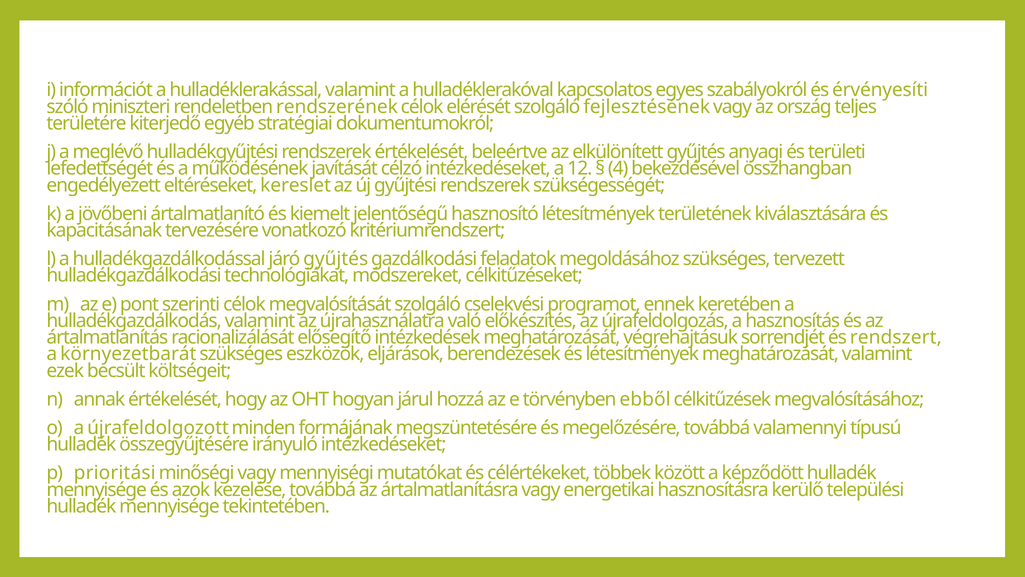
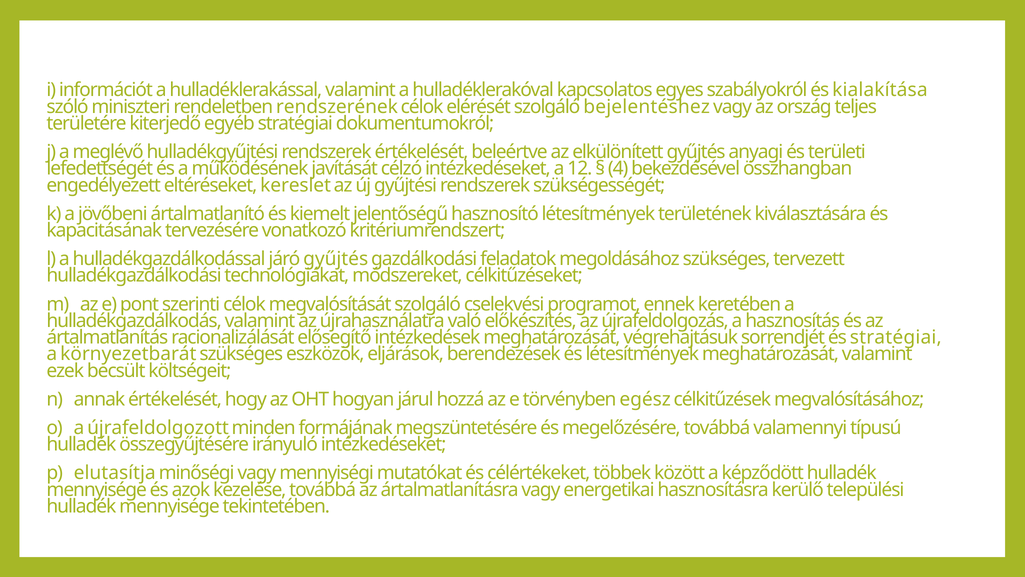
érvényesíti: érvényesíti -> kialakítása
fejlesztésének: fejlesztésének -> bejelentéshez
és rendszert: rendszert -> stratégiai
ebből: ebből -> egész
prioritási: prioritási -> elutasítja
